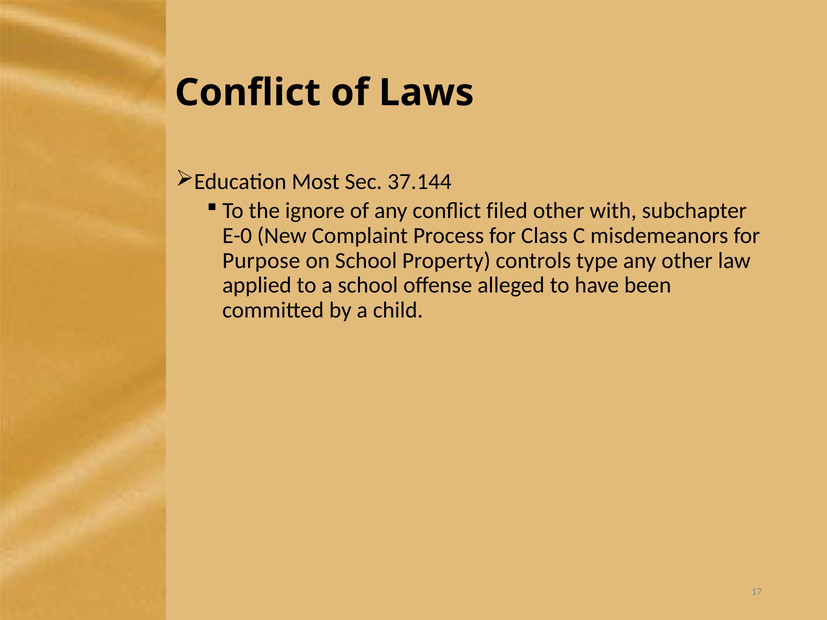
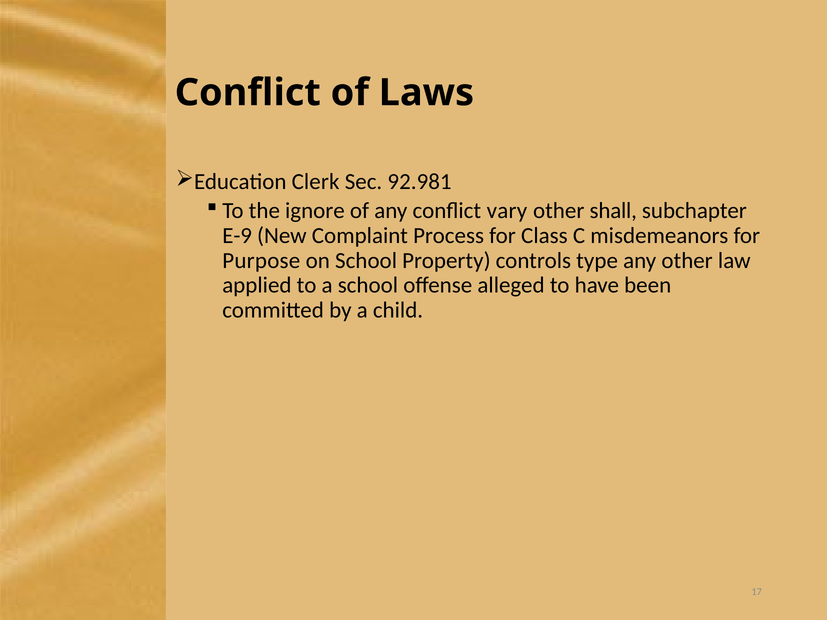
Most: Most -> Clerk
37.144: 37.144 -> 92.981
filed: filed -> vary
with: with -> shall
E-0: E-0 -> E-9
